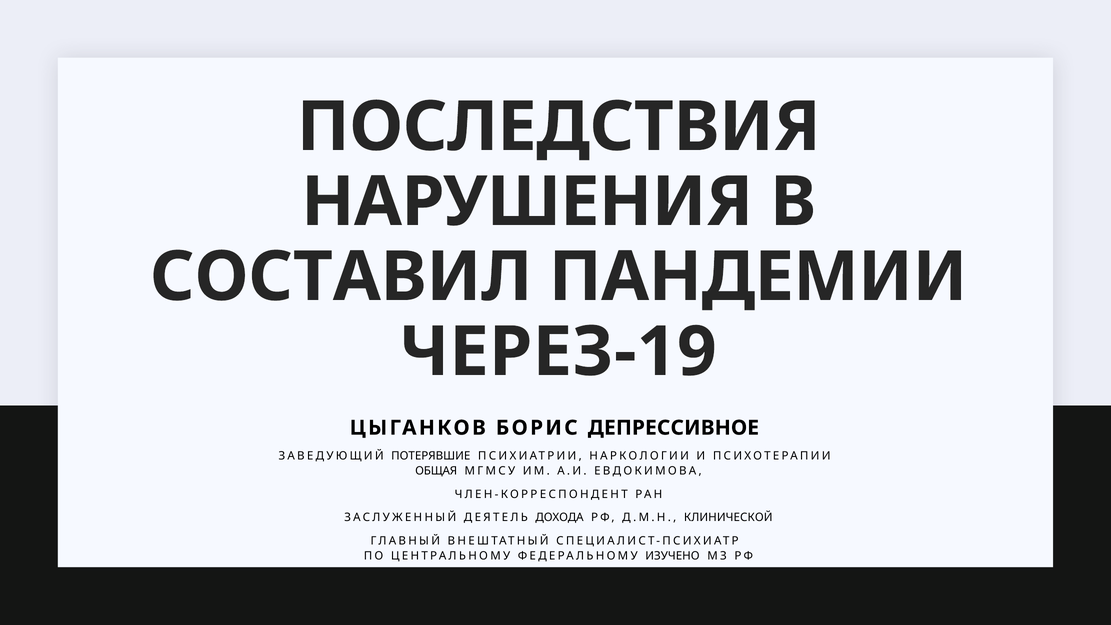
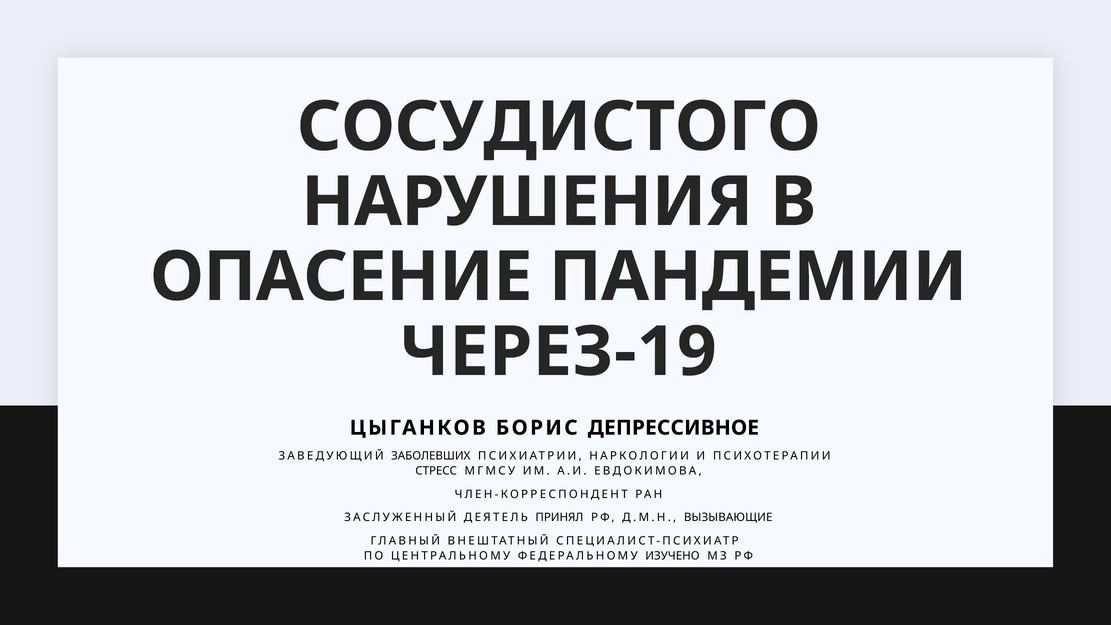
ПОСЛЕДСТВИЯ: ПОСЛЕДСТВИЯ -> СОСУДИСТОГО
СОСТАВИЛ: СОСТАВИЛ -> ОПАСЕНИЕ
ПОТЕРЯВШИЕ: ПОТЕРЯВШИЕ -> ЗАБОЛЕВШИХ
ОБЩАЯ: ОБЩАЯ -> СТРЕСС
ДОХОДА: ДОХОДА -> ПРИНЯЛ
КЛИНИЧЕСКОЙ: КЛИНИЧЕСКОЙ -> ВЫЗЫВАЮЩИЕ
